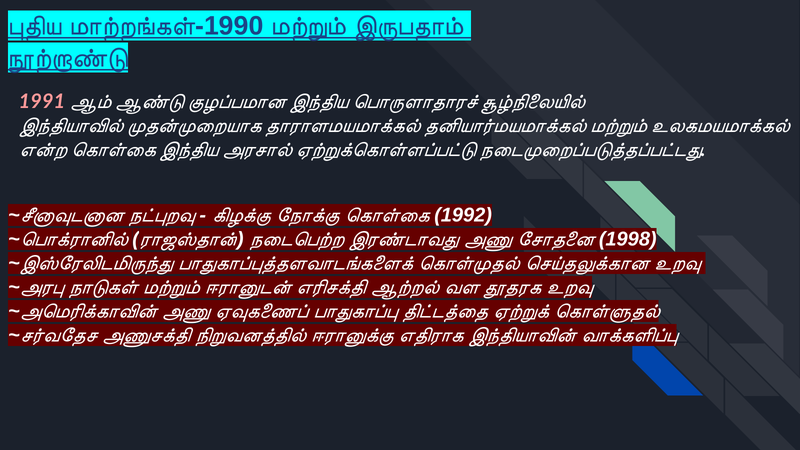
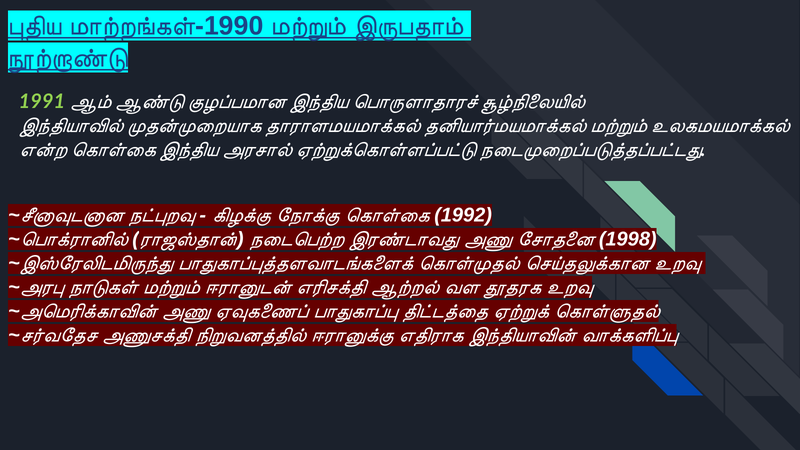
1991 colour: pink -> light green
